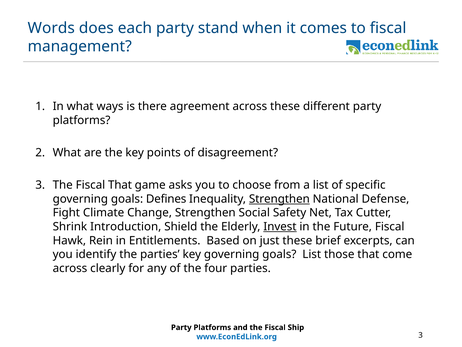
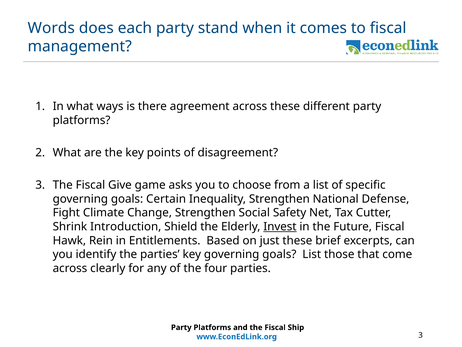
Fiscal That: That -> Give
Defines: Defines -> Certain
Strengthen at (279, 199) underline: present -> none
